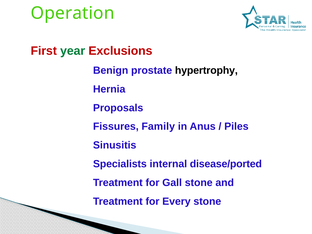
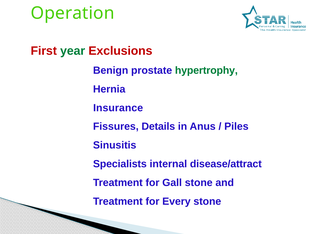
hypertrophy colour: black -> green
Proposals: Proposals -> Insurance
Family: Family -> Details
disease/ported: disease/ported -> disease/attract
